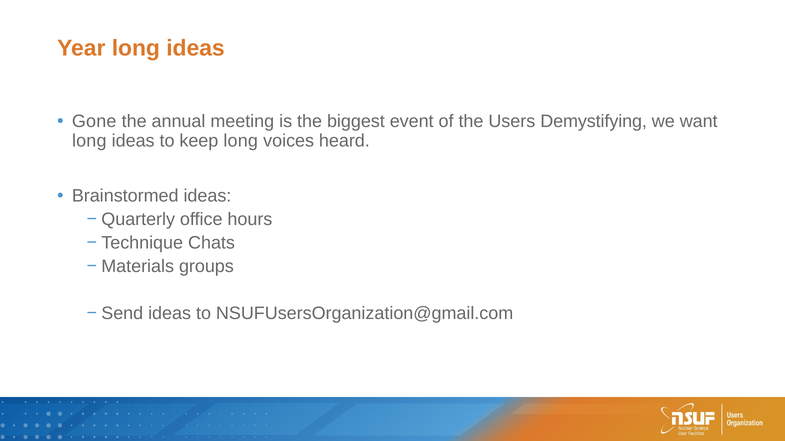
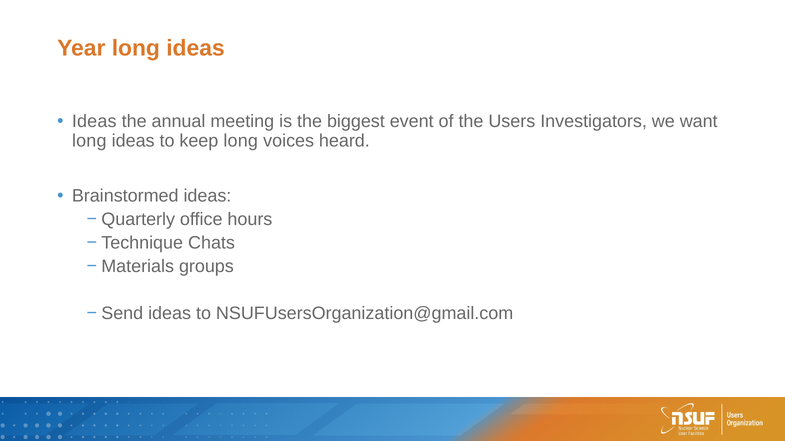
Gone at (94, 122): Gone -> Ideas
Demystifying: Demystifying -> Investigators
